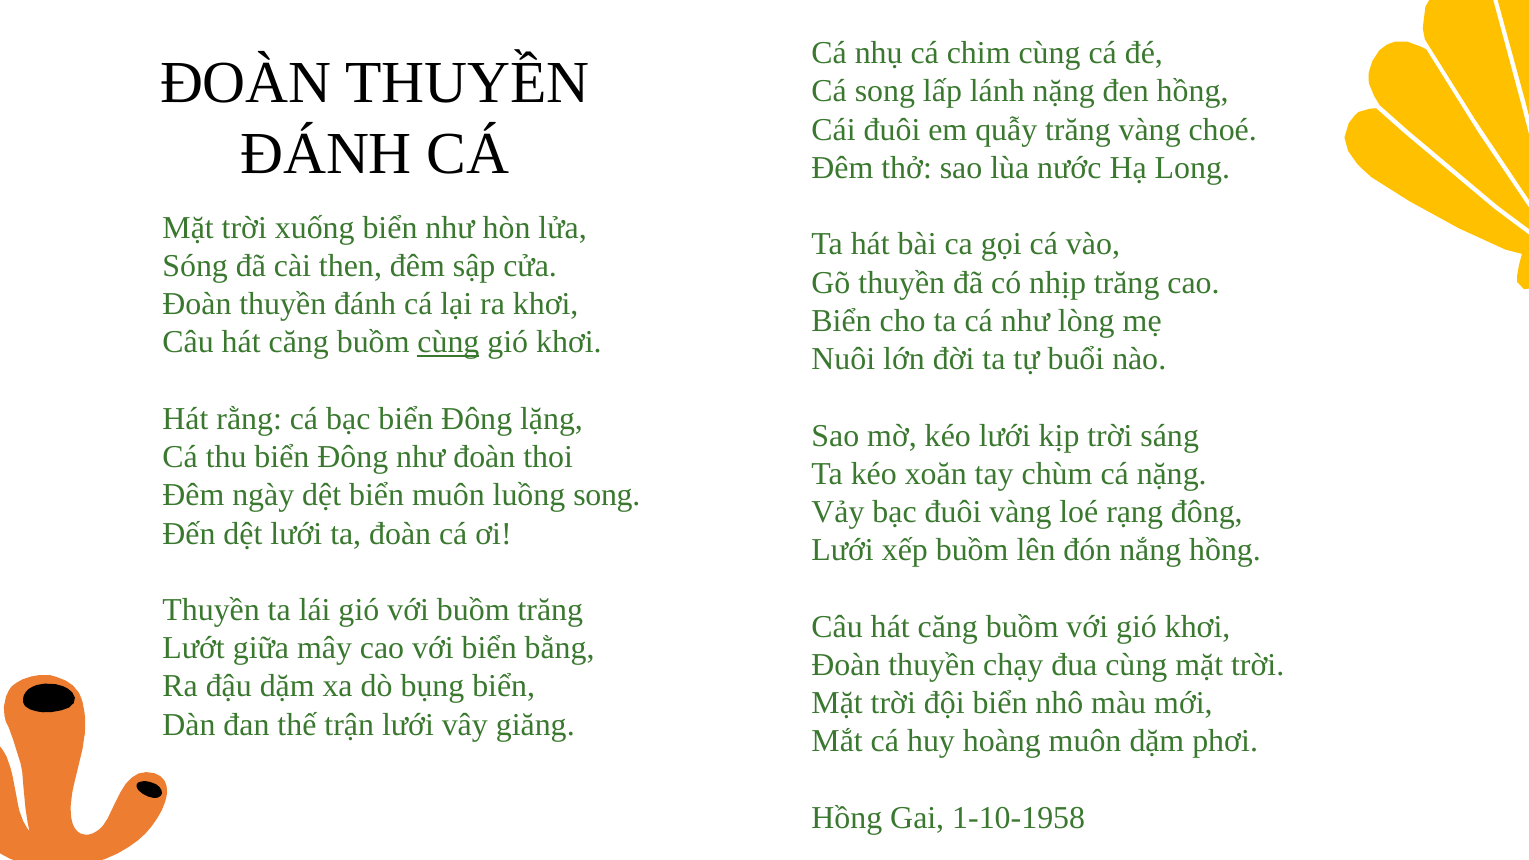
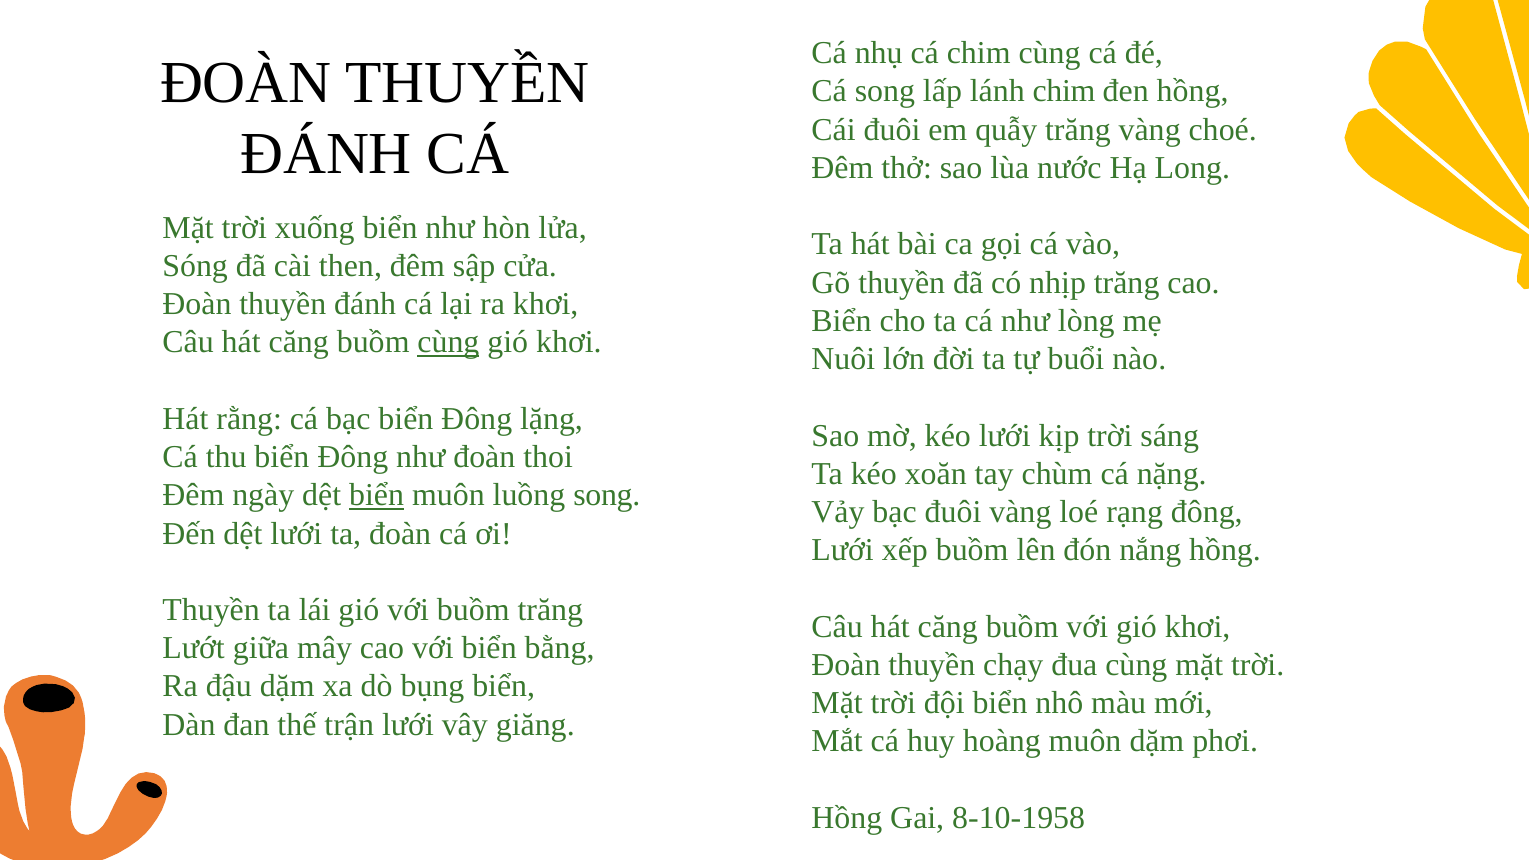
lánh nặng: nặng -> chim
biển at (377, 495) underline: none -> present
1-10-1958: 1-10-1958 -> 8-10-1958
